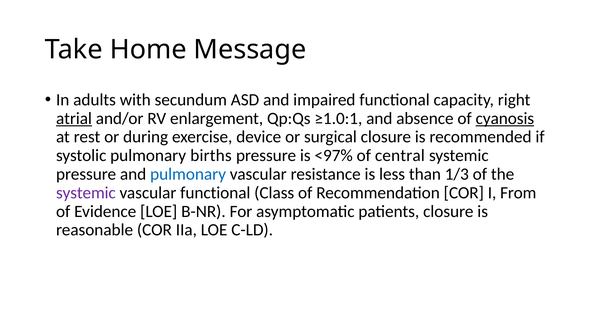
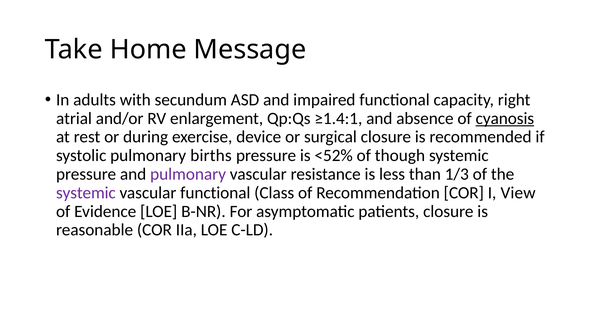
atrial underline: present -> none
≥1.0:1: ≥1.0:1 -> ≥1.4:1
<97%: <97% -> <52%
central: central -> though
pulmonary at (188, 174) colour: blue -> purple
From: From -> View
